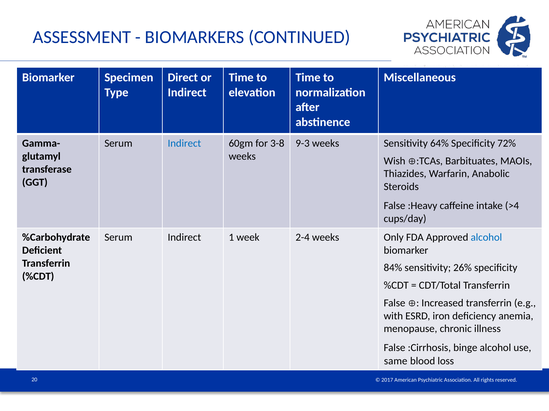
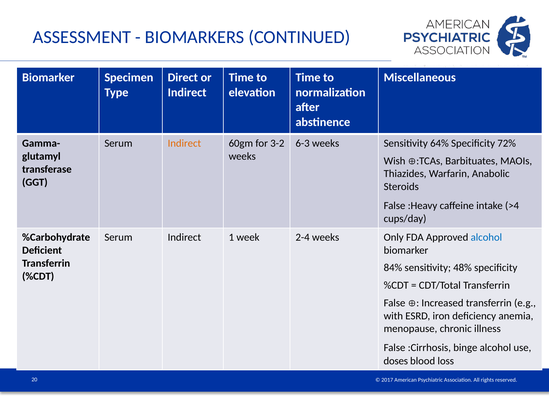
Indirect at (184, 144) colour: blue -> orange
3-8: 3-8 -> 3-2
9-3: 9-3 -> 6-3
26%: 26% -> 48%
same: same -> doses
